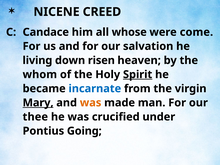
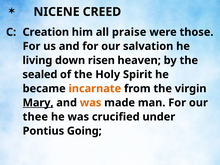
Candace: Candace -> Creation
whose: whose -> praise
come: come -> those
whom: whom -> sealed
Spirit underline: present -> none
incarnate colour: blue -> orange
